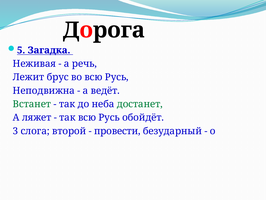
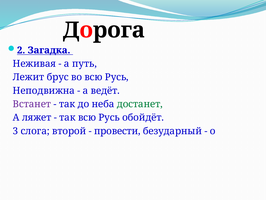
5: 5 -> 2
речь: речь -> путь
Встанет colour: green -> purple
